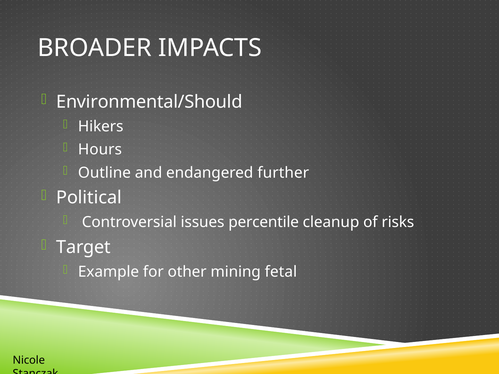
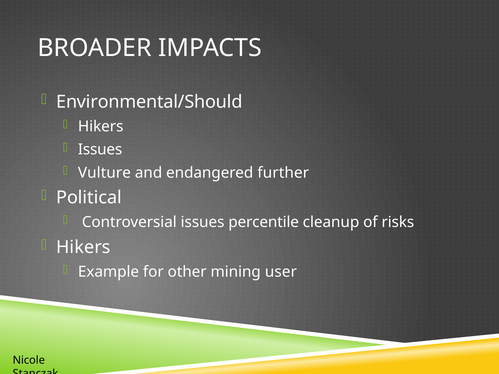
Hours at (100, 150): Hours -> Issues
Outline: Outline -> Vulture
Target at (83, 247): Target -> Hikers
fetal: fetal -> user
